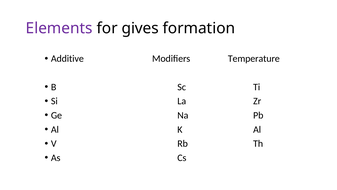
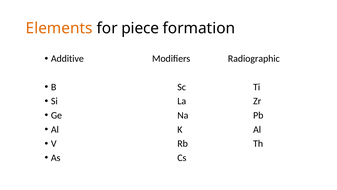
Elements colour: purple -> orange
gives: gives -> piece
Temperature: Temperature -> Radiographic
